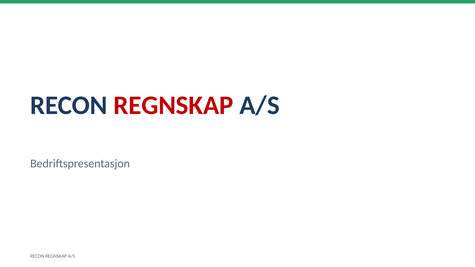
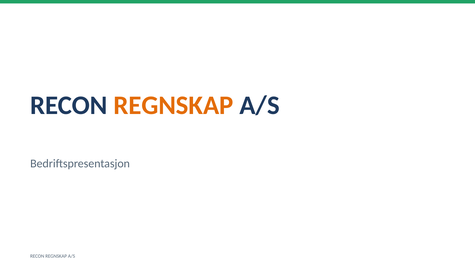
REGNSKAP at (173, 105) colour: red -> orange
